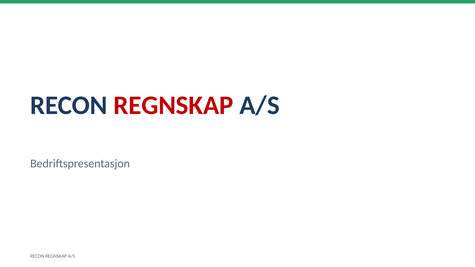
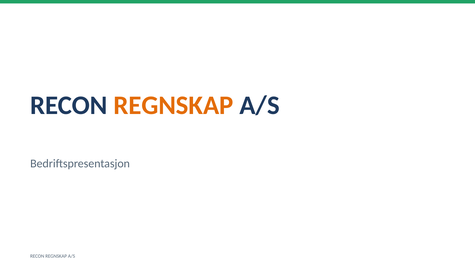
REGNSKAP at (173, 105) colour: red -> orange
